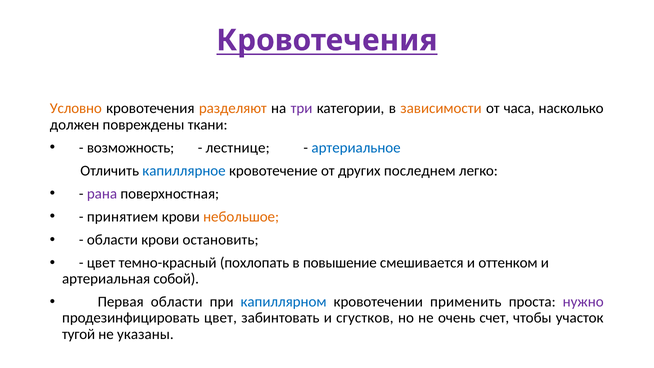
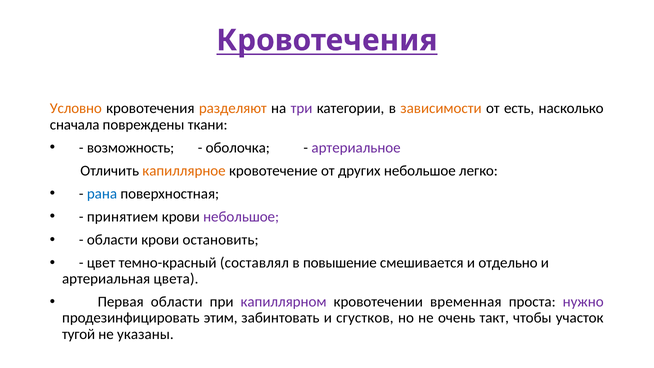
часа: часа -> есть
должен: должен -> сначала
лестнице: лестнице -> оболочка
артериальное colour: blue -> purple
капиллярное colour: blue -> orange
других последнем: последнем -> небольшое
рана colour: purple -> blue
небольшое at (241, 217) colour: orange -> purple
похлопать: похлопать -> составлял
оттенком: оттенком -> отдельно
собой: собой -> цвета
капиллярном colour: blue -> purple
применить: применить -> временная
продезинфицировать цвет: цвет -> этим
счет: счет -> такт
